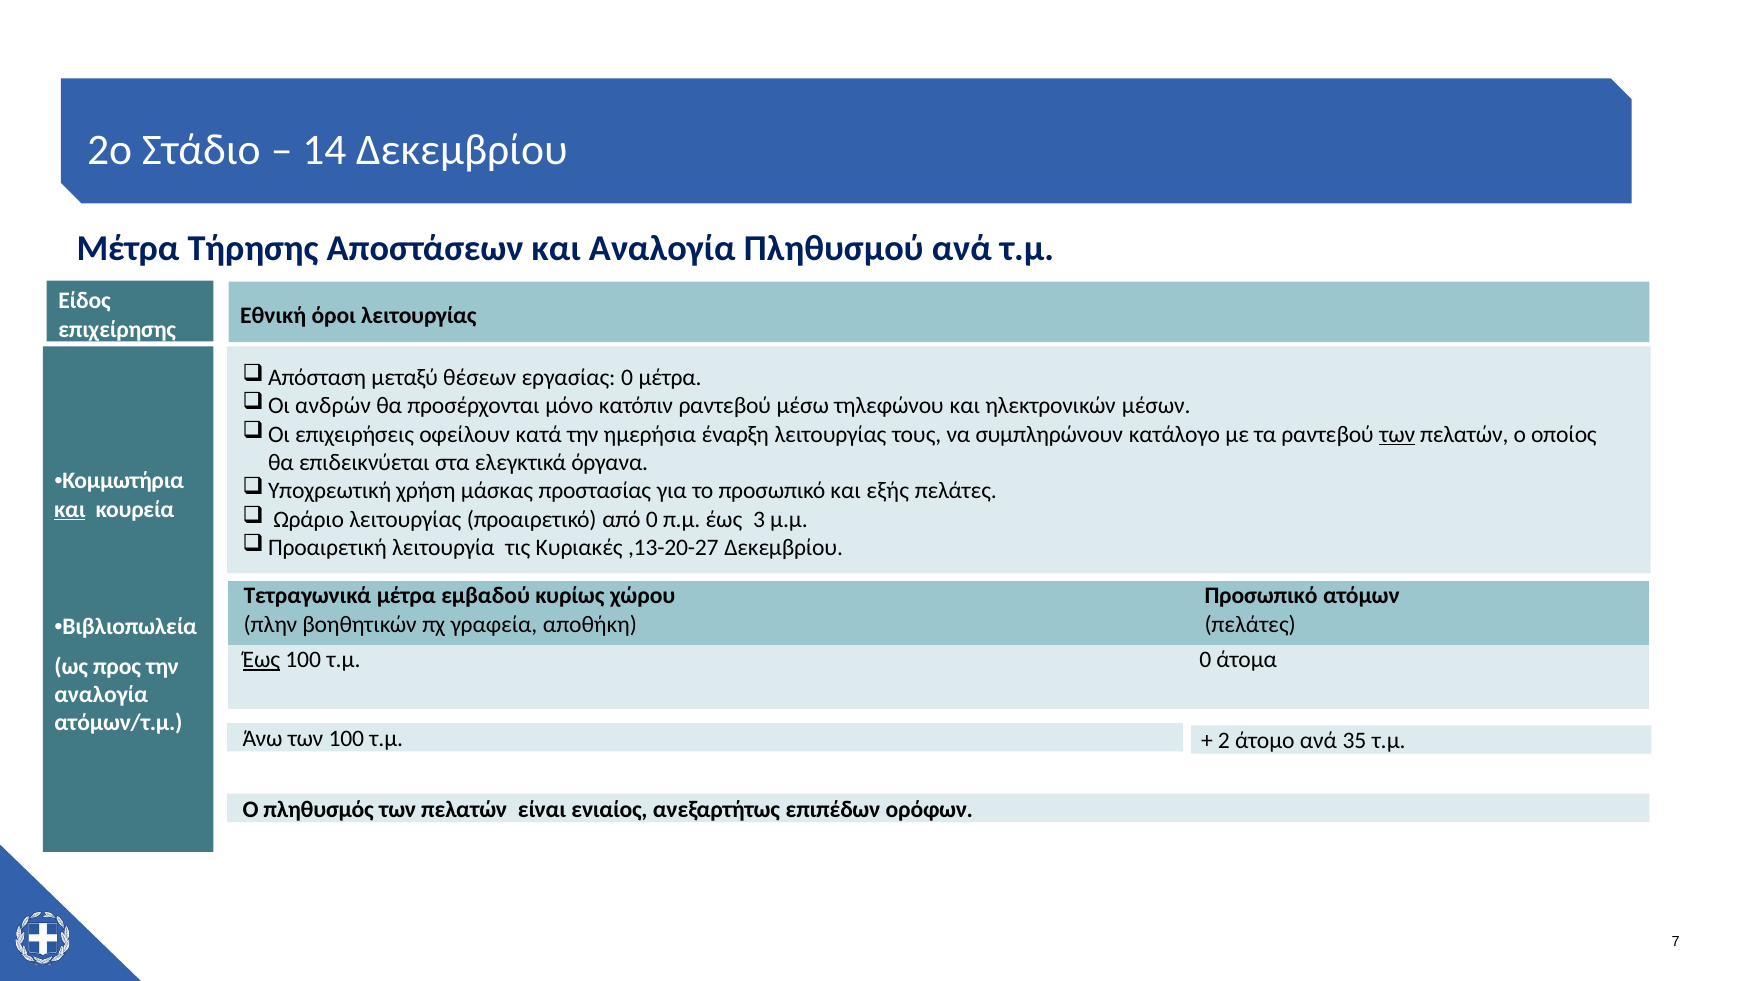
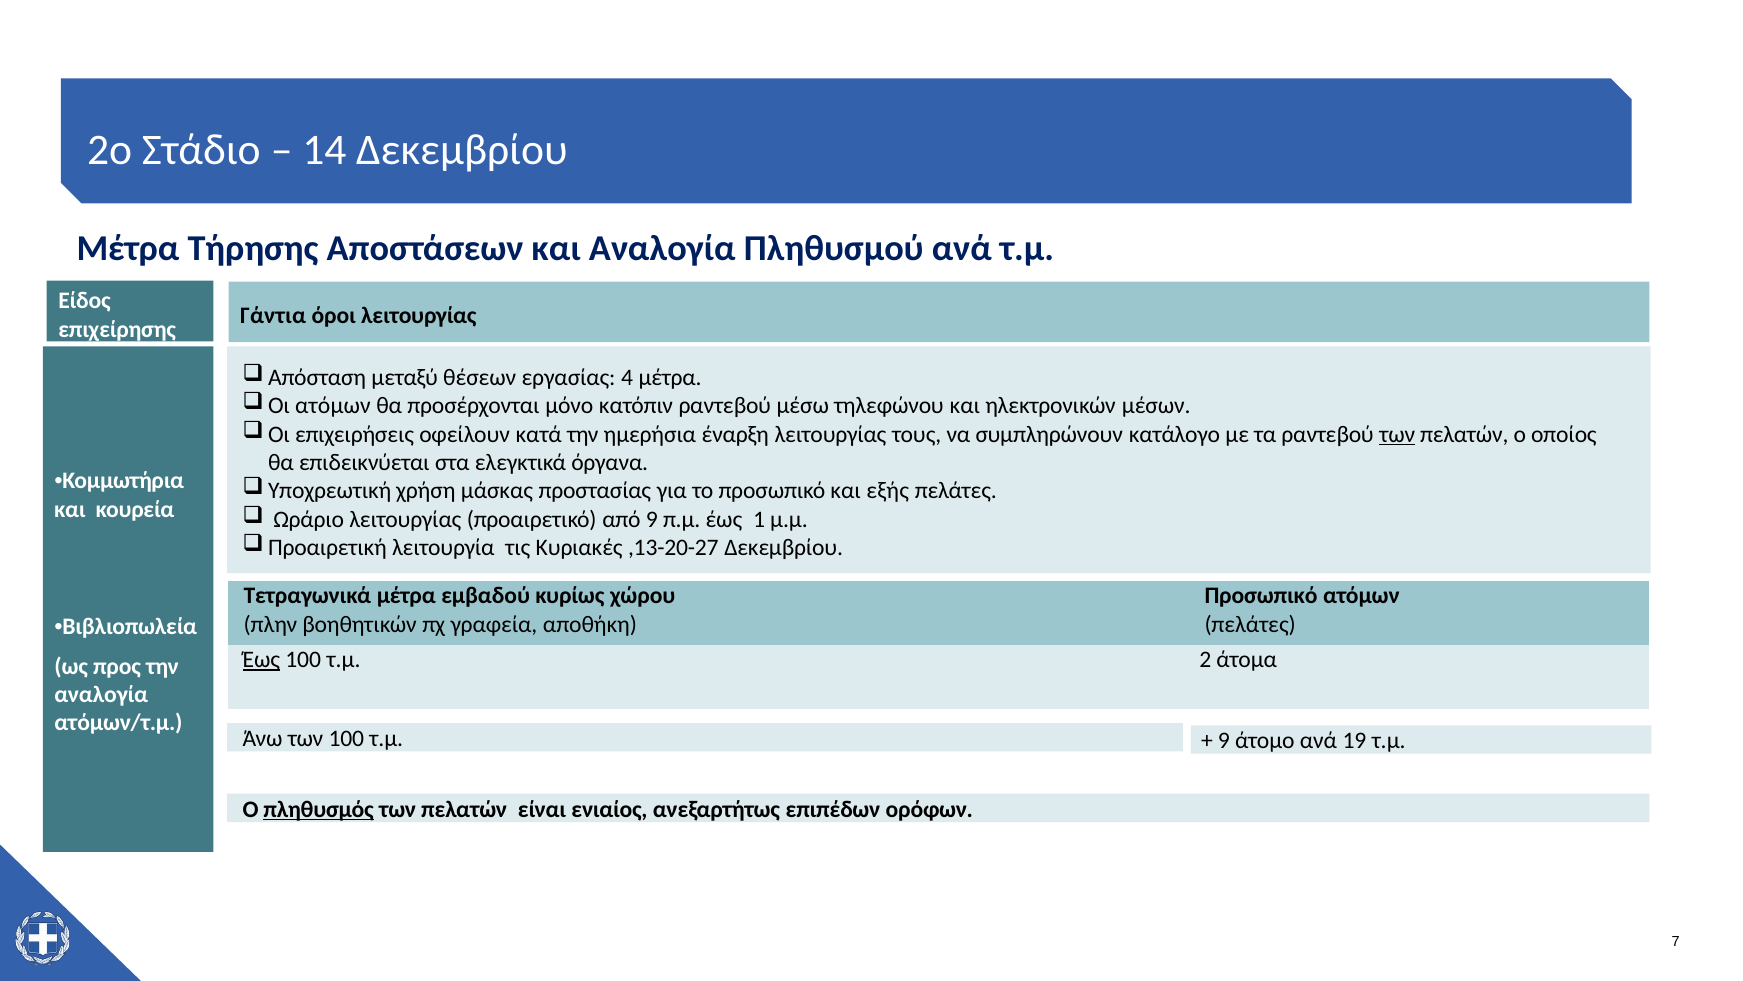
Εθνική: Εθνική -> Γάντια
εργασίας 0: 0 -> 4
ανδρών at (333, 406): ανδρών -> ατόμων
και at (70, 509) underline: present -> none
από 0: 0 -> 9
3: 3 -> 1
τ.μ 0: 0 -> 2
2 at (1224, 741): 2 -> 9
35: 35 -> 19
πληθυσμός underline: none -> present
